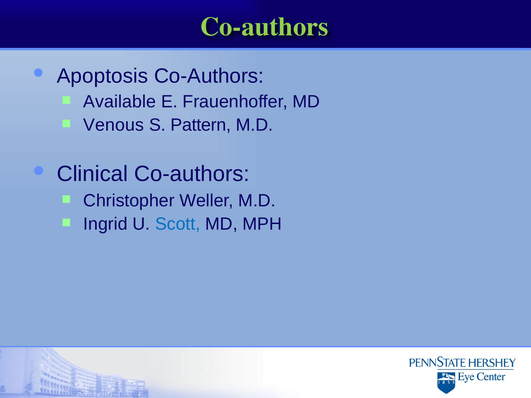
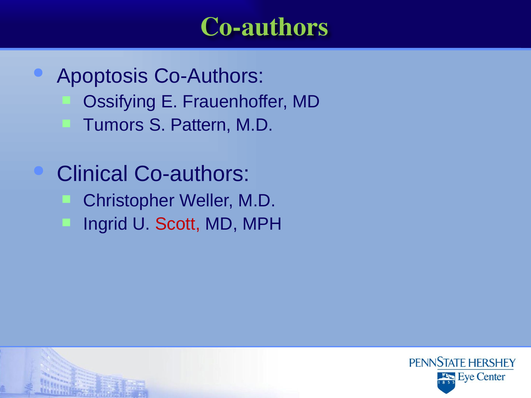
Available: Available -> Ossifying
Venous: Venous -> Tumors
Scott colour: blue -> red
